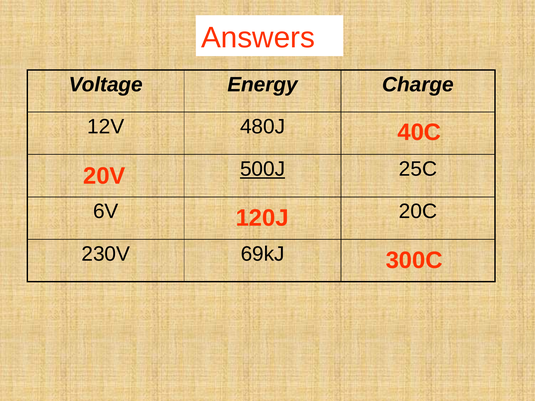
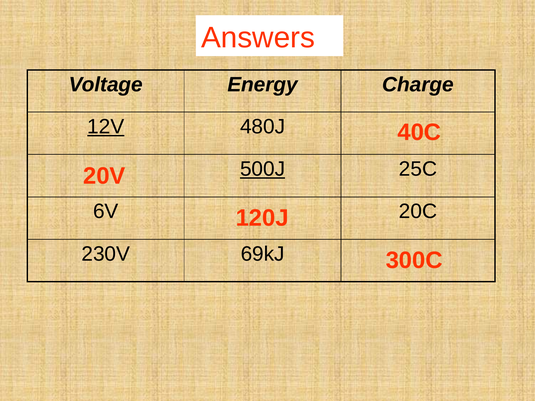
12V underline: none -> present
